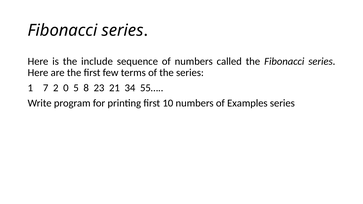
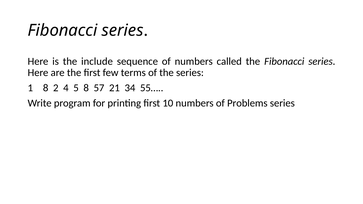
1 7: 7 -> 8
0: 0 -> 4
23: 23 -> 57
Examples: Examples -> Problems
